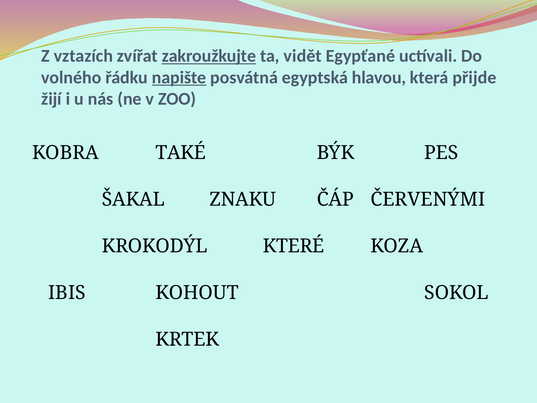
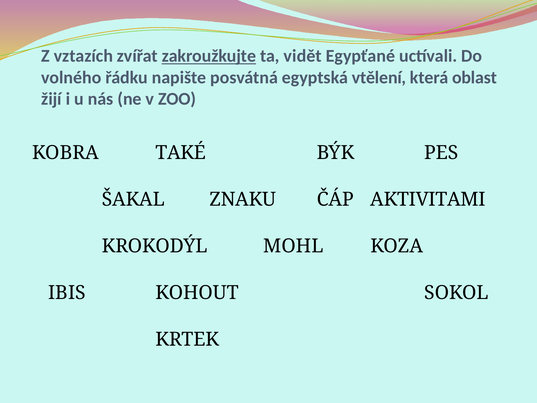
napište underline: present -> none
hlavou: hlavou -> vtělení
přijde: přijde -> oblast
ČERVENÝMI: ČERVENÝMI -> AKTIVITAMI
KTERÉ: KTERÉ -> MOHL
